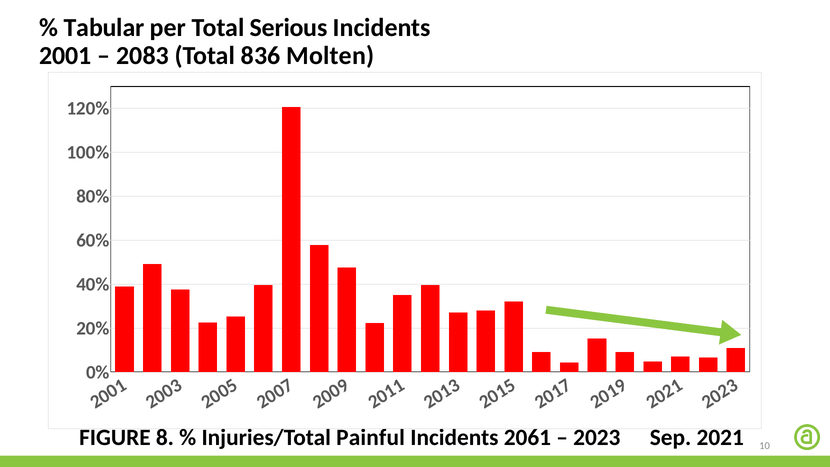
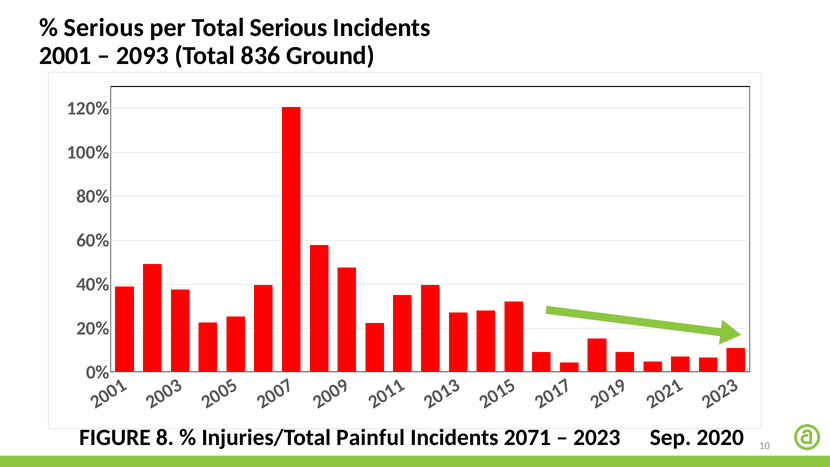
Tabular at (104, 28): Tabular -> Serious
2083: 2083 -> 2093
Molten: Molten -> Ground
2061: 2061 -> 2071
2021: 2021 -> 2020
